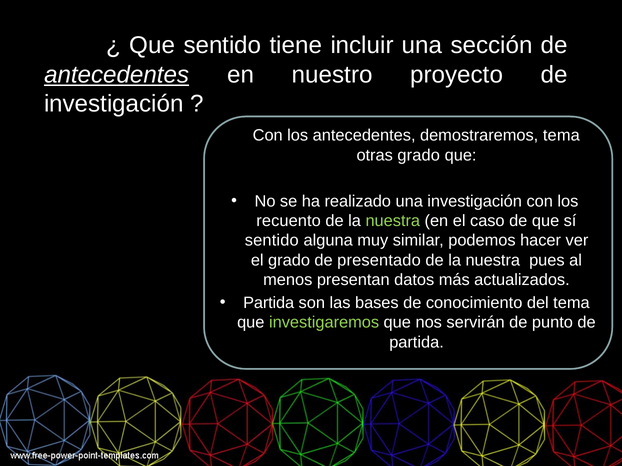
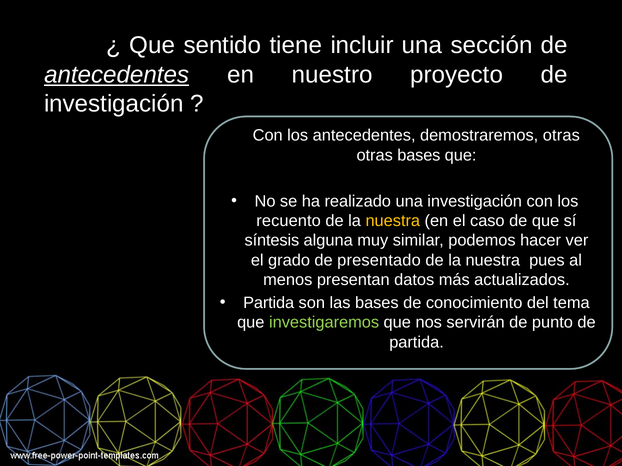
demostraremos tema: tema -> otras
otras grado: grado -> bases
nuestra at (393, 221) colour: light green -> yellow
sentido at (272, 241): sentido -> síntesis
